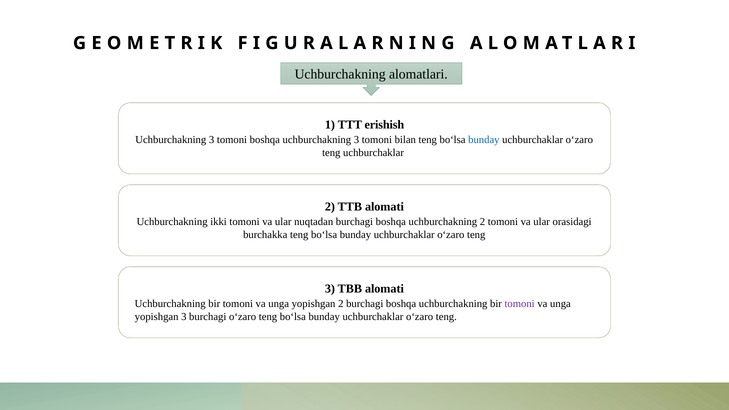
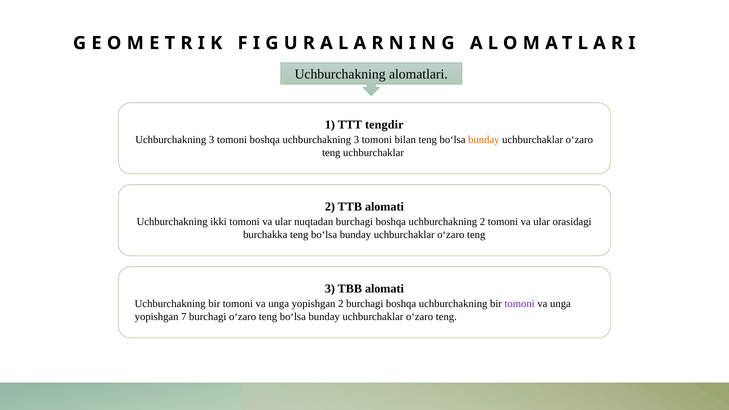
erishish: erishish -> tengdir
bunday at (484, 140) colour: blue -> orange
yopishgan 3: 3 -> 7
